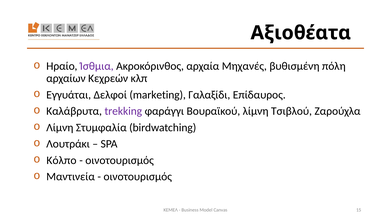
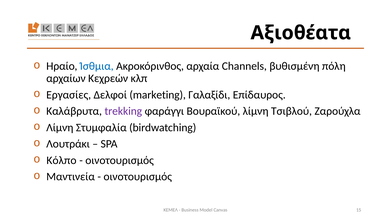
Ίσθμια colour: purple -> blue
Μηχανές: Μηχανές -> Channels
Εγγυάται: Εγγυάται -> Εργασίες
